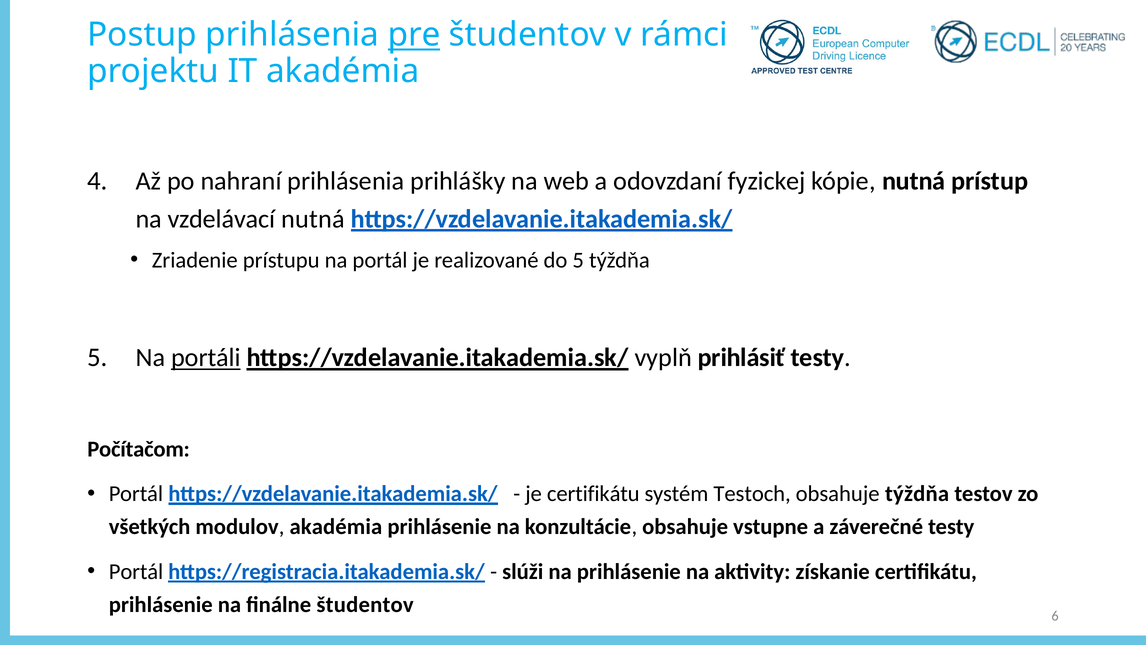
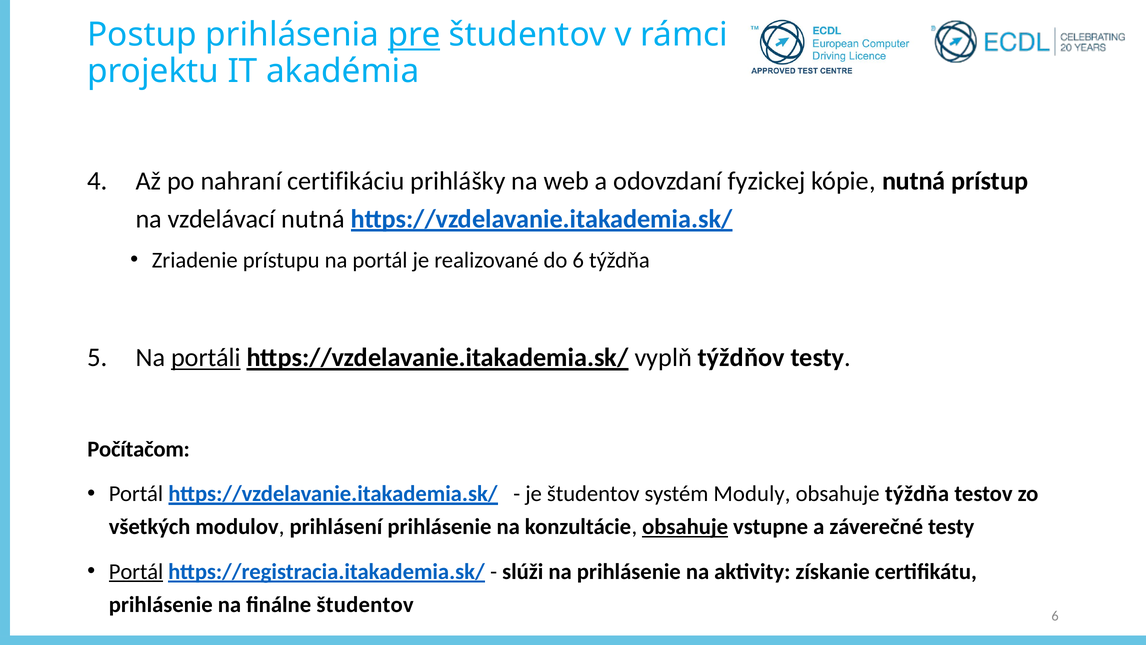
nahraní prihlásenia: prihlásenia -> certifikáciu
do 5: 5 -> 6
prihlásiť: prihlásiť -> týždňov
je certifikátu: certifikátu -> študentov
Testoch: Testoch -> Moduly
modulov akadémia: akadémia -> prihlásení
obsahuje at (685, 527) underline: none -> present
Portál at (136, 571) underline: none -> present
